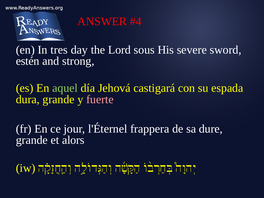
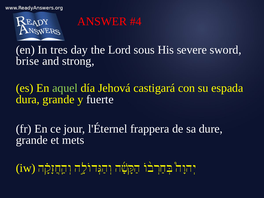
estén: estén -> brise
fuerte colour: pink -> white
alors: alors -> mets
